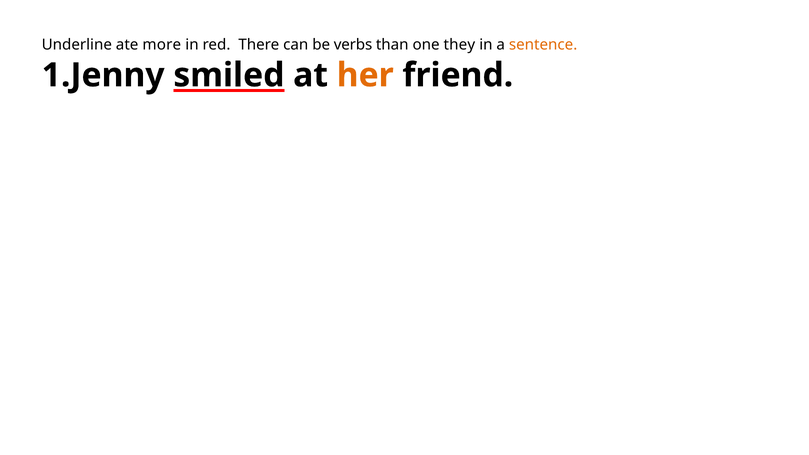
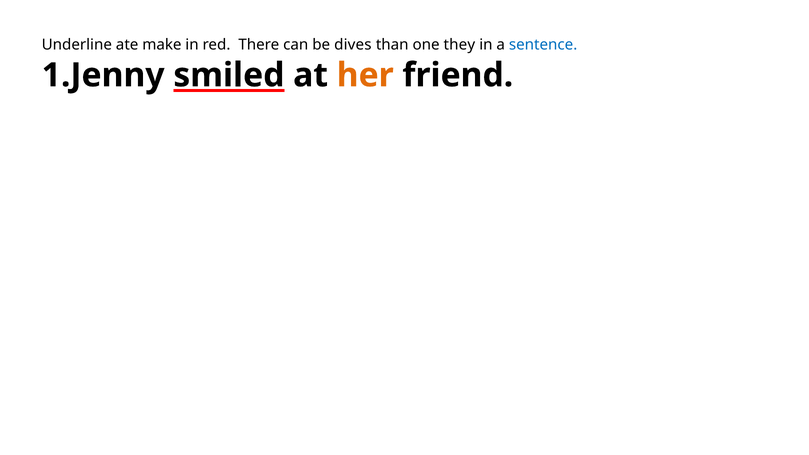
more: more -> make
verbs: verbs -> dives
sentence colour: orange -> blue
